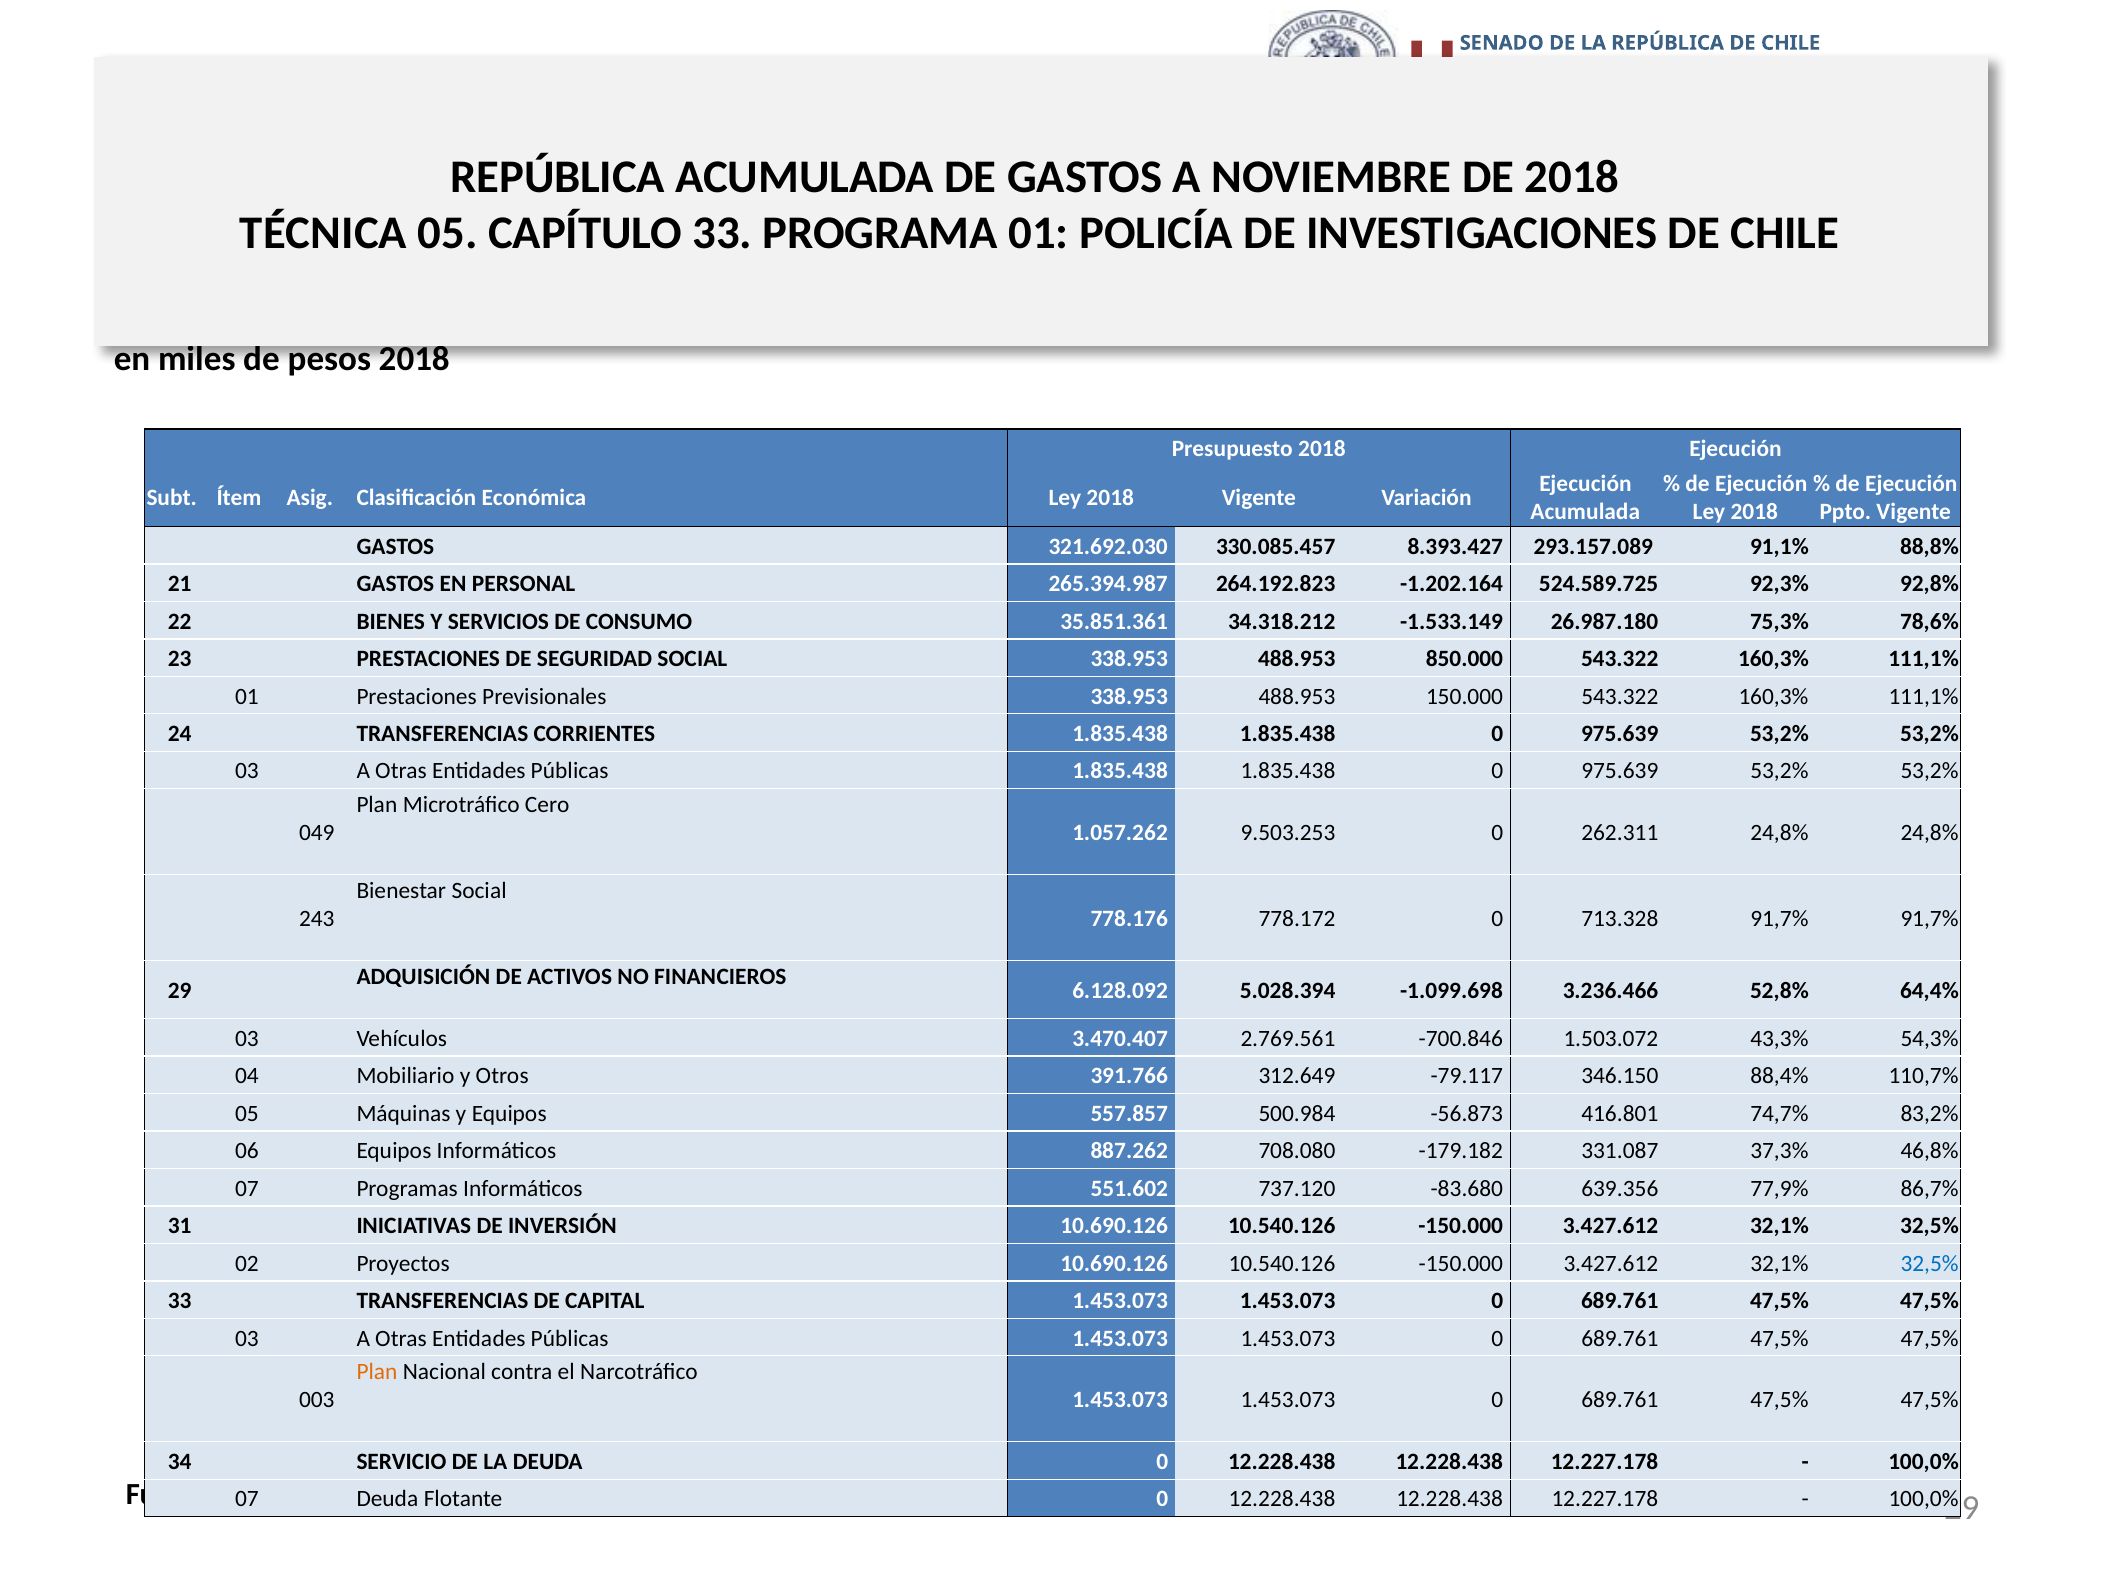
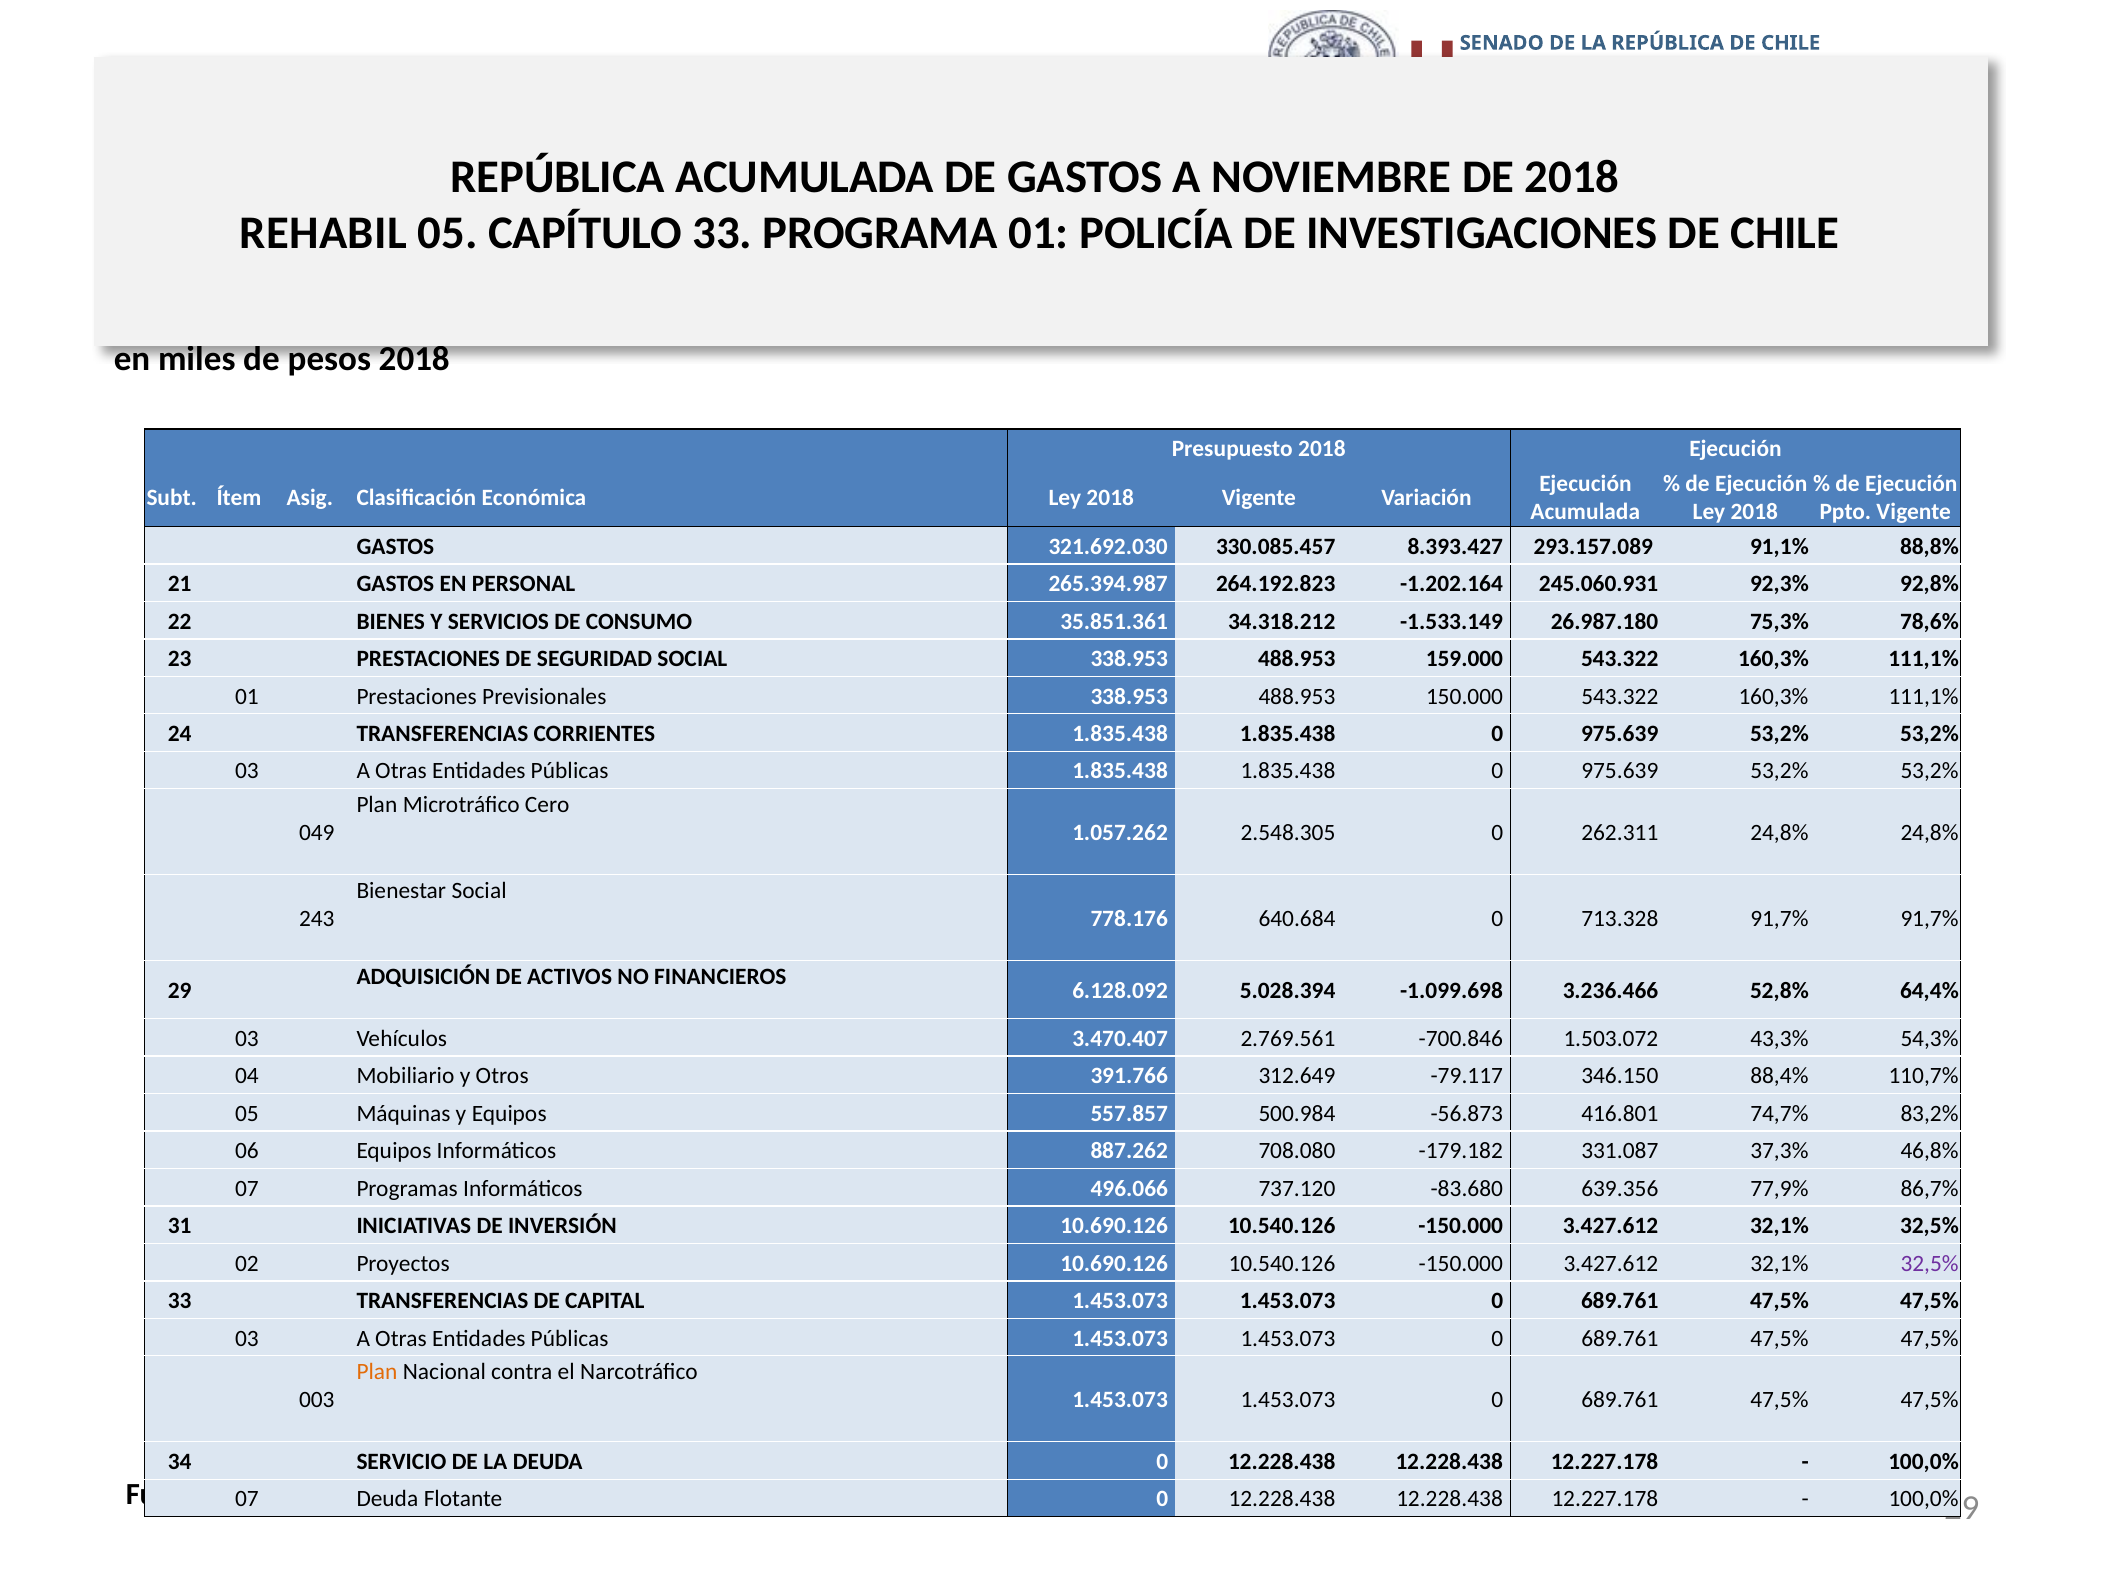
TÉCNICA at (323, 233): TÉCNICA -> REHABIL
524.589.725: 524.589.725 -> 245.060.931
850.000: 850.000 -> 159.000
9.503.253: 9.503.253 -> 2.548.305
778.172: 778.172 -> 640.684
551.602: 551.602 -> 496.066
32,5% at (1930, 1264) colour: blue -> purple
